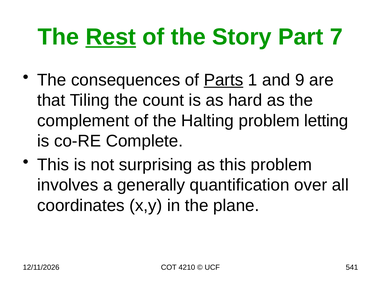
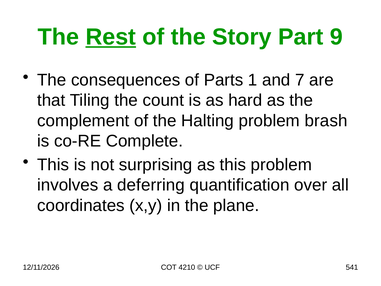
7: 7 -> 9
Parts underline: present -> none
9: 9 -> 7
letting: letting -> brash
generally: generally -> deferring
